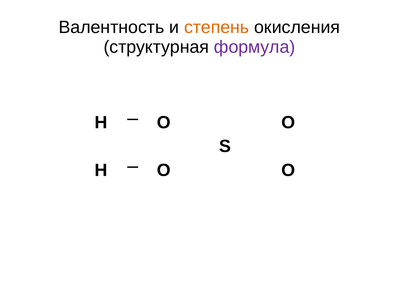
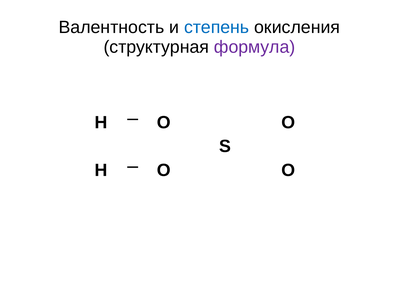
степень colour: orange -> blue
